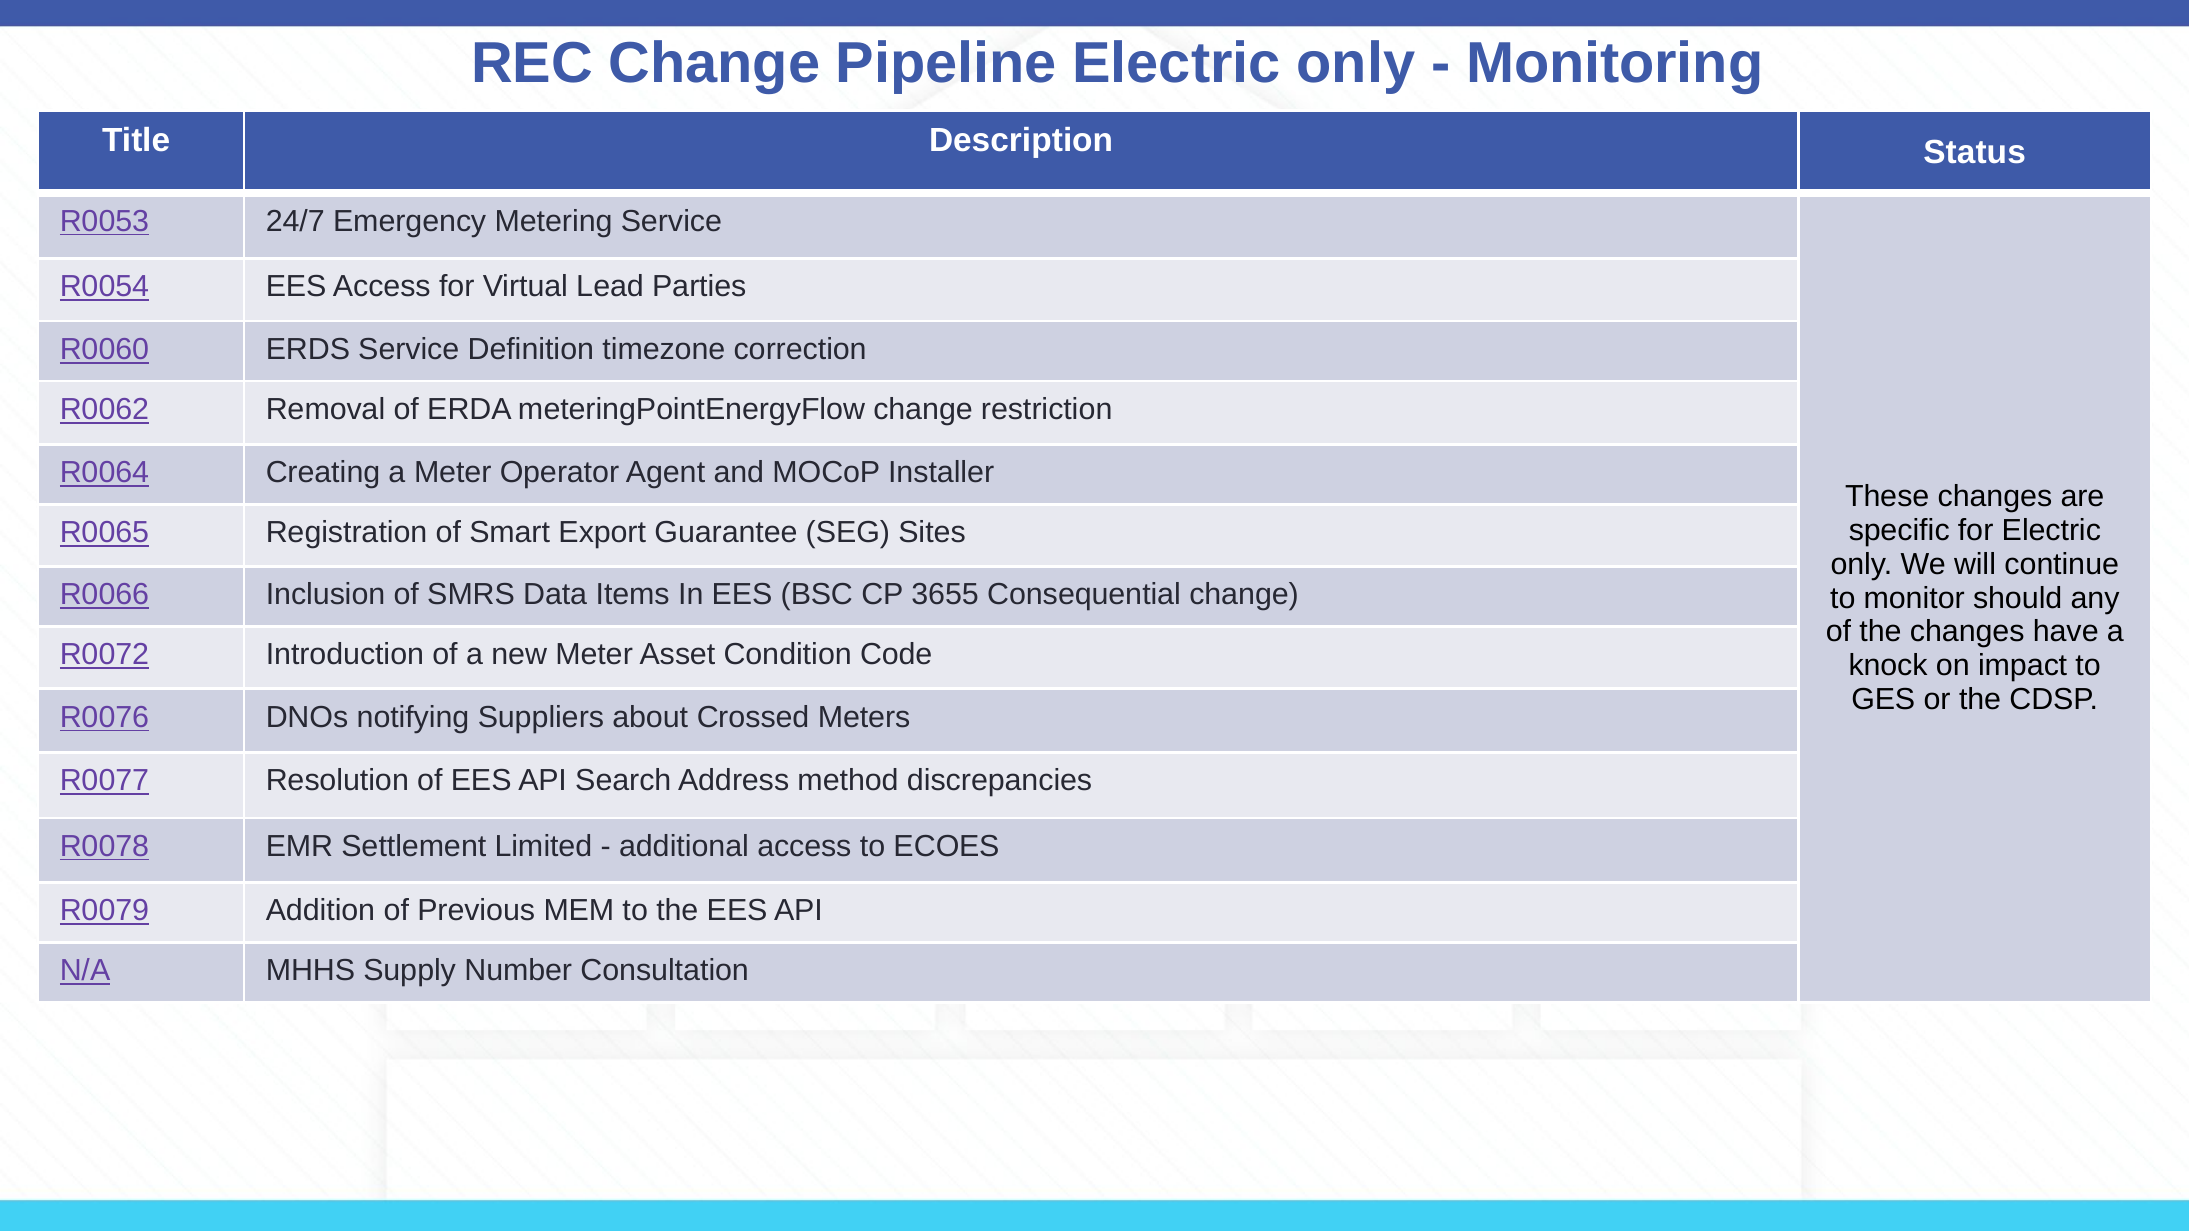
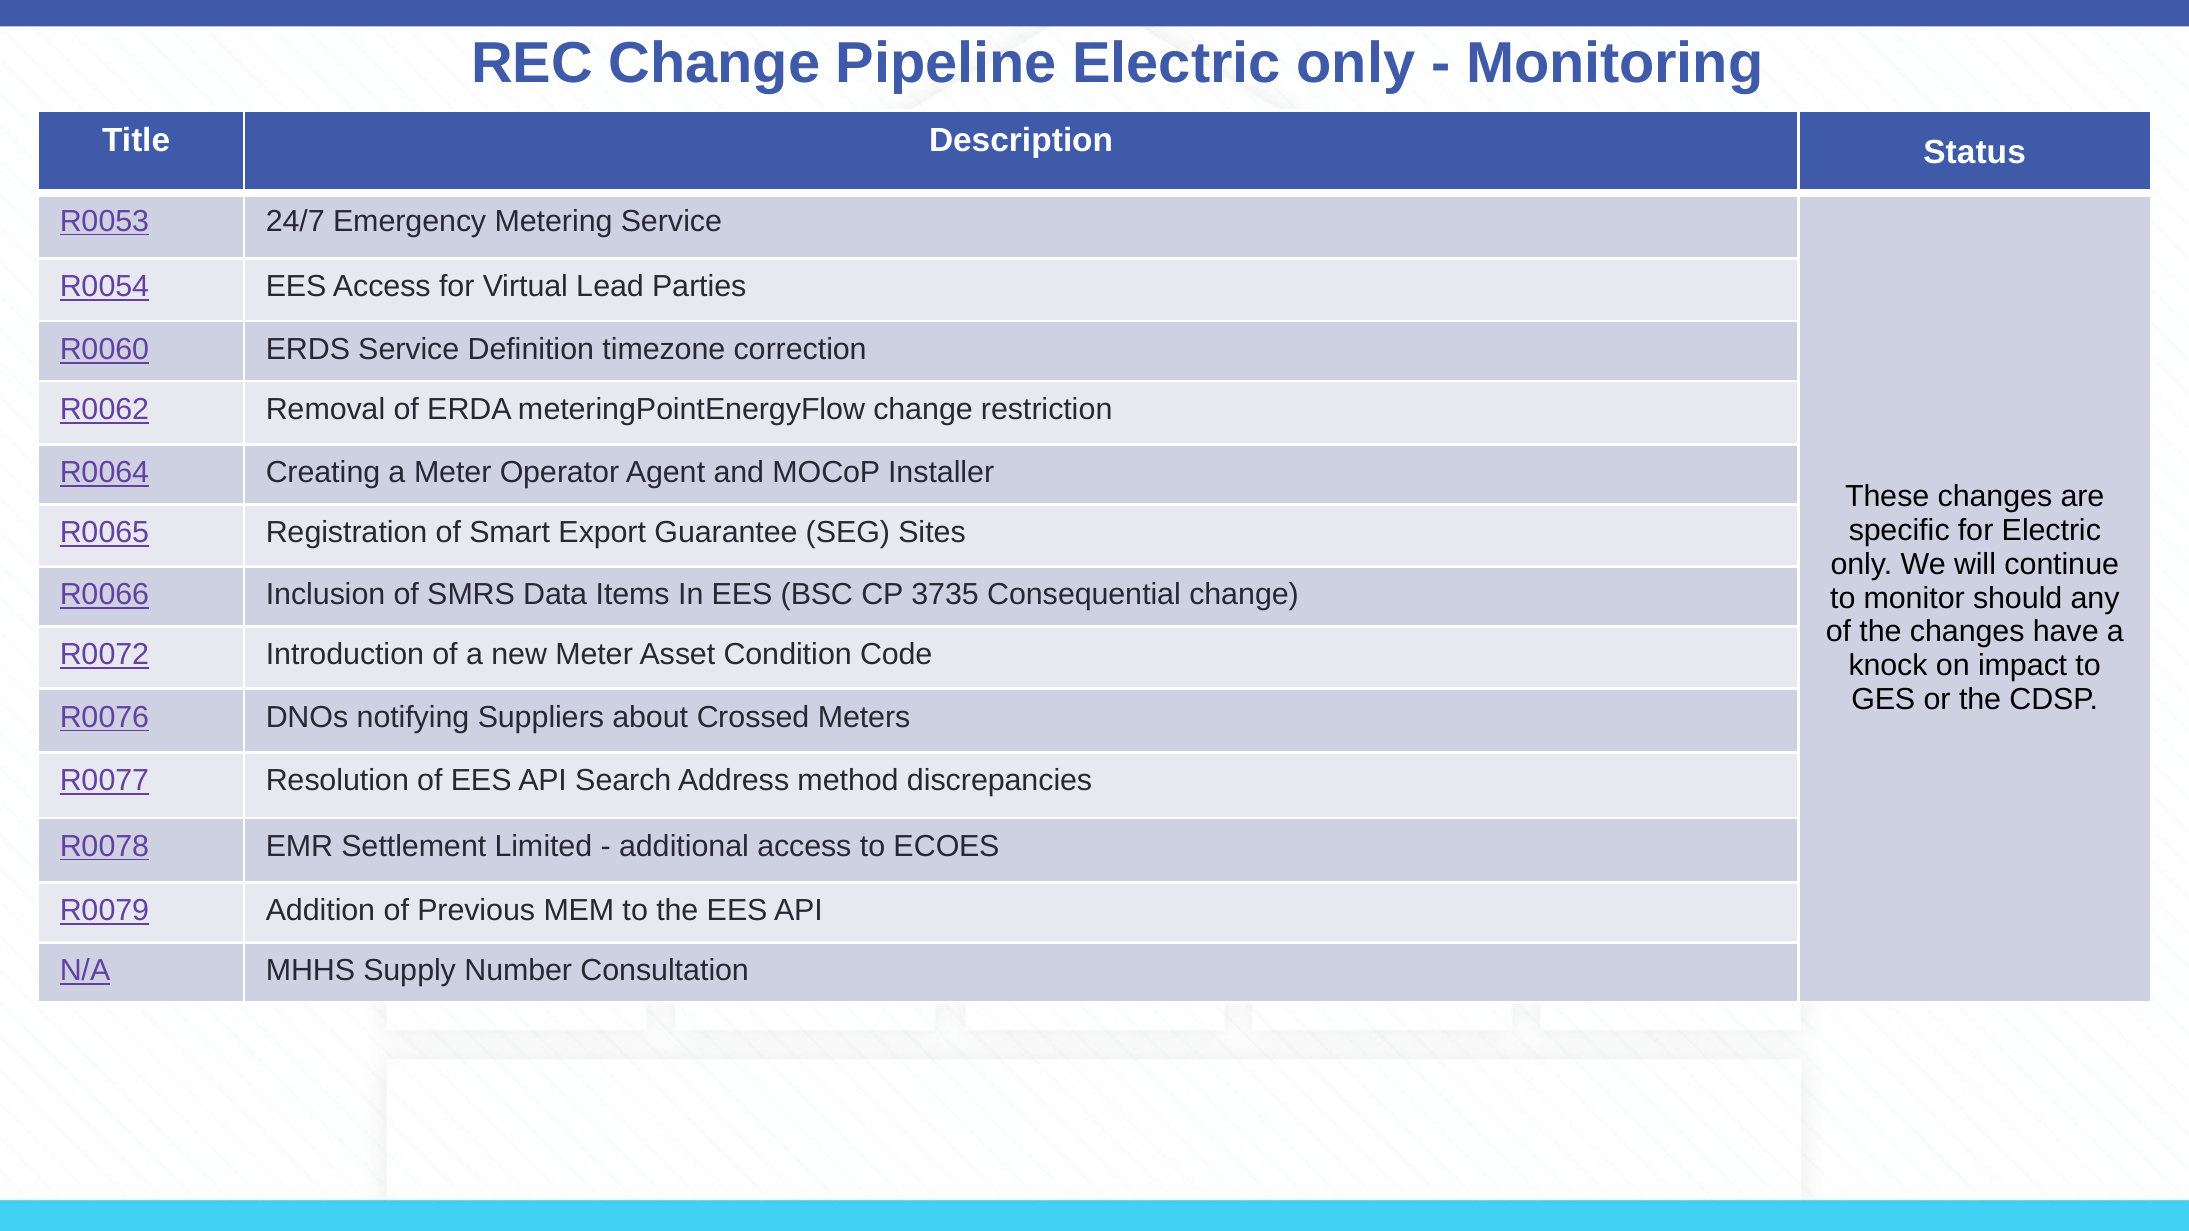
3655: 3655 -> 3735
